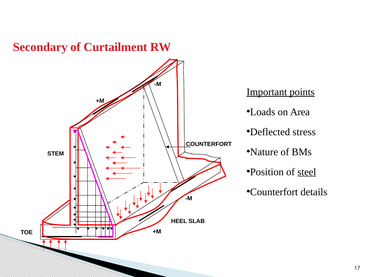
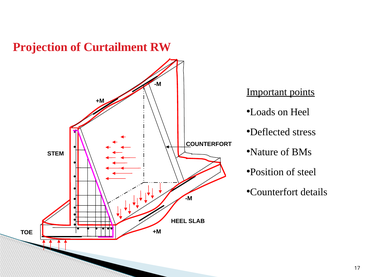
Secondary: Secondary -> Projection
on Area: Area -> Heel
steel underline: present -> none
